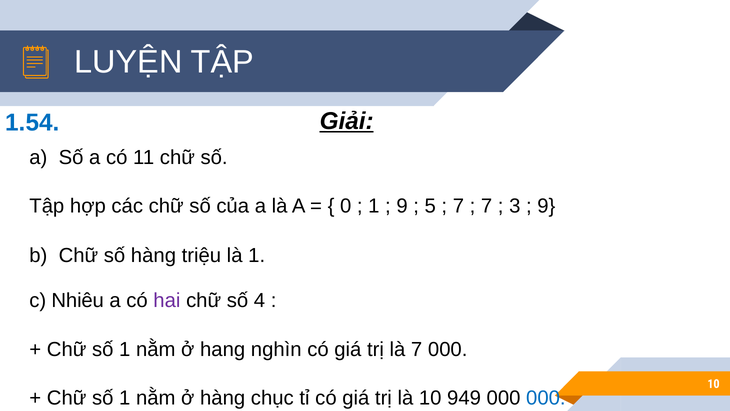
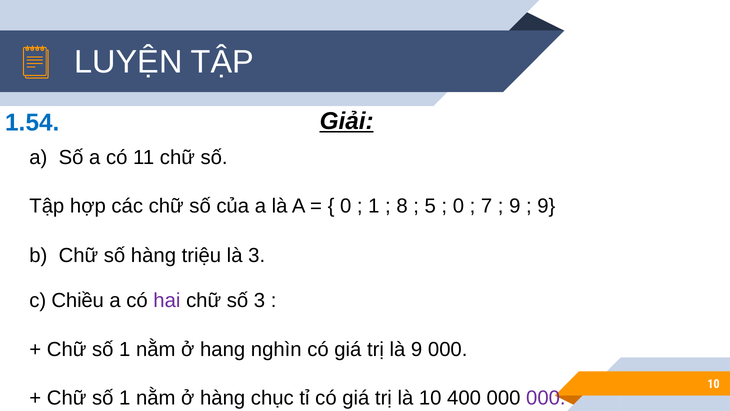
9 at (402, 206): 9 -> 8
7 at (458, 206): 7 -> 0
3 at (515, 206): 3 -> 9
là 1: 1 -> 3
Nhiêu: Nhiêu -> Chiều
số 4: 4 -> 3
là 7: 7 -> 9
949: 949 -> 400
000 at (546, 398) colour: blue -> purple
